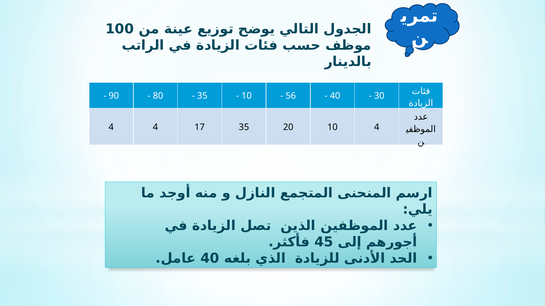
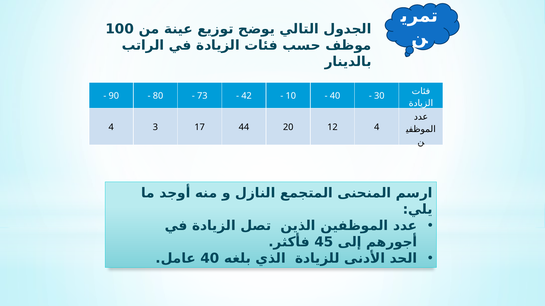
35 at (202, 96): 35 -> 73
10 at (247, 96): 10 -> 42
56: 56 -> 10
4 4: 4 -> 3
17 35: 35 -> 44
20 10: 10 -> 12
